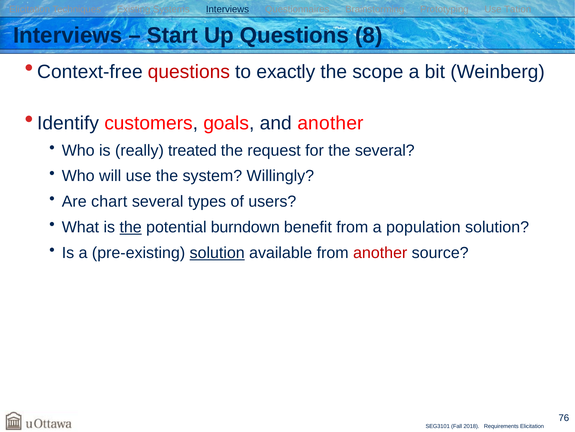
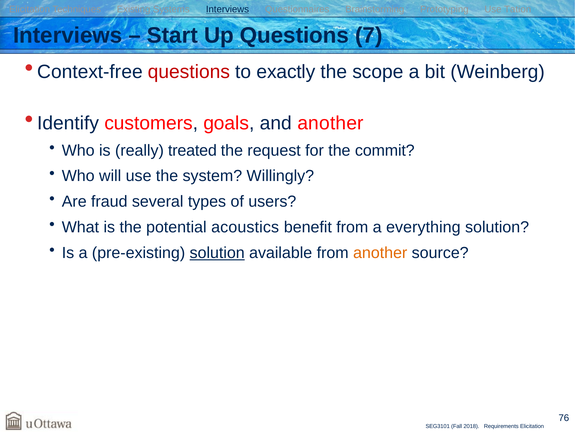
8: 8 -> 7
the several: several -> commit
chart: chart -> fraud
the at (131, 227) underline: present -> none
burndown: burndown -> acoustics
population: population -> everything
another at (380, 252) colour: red -> orange
